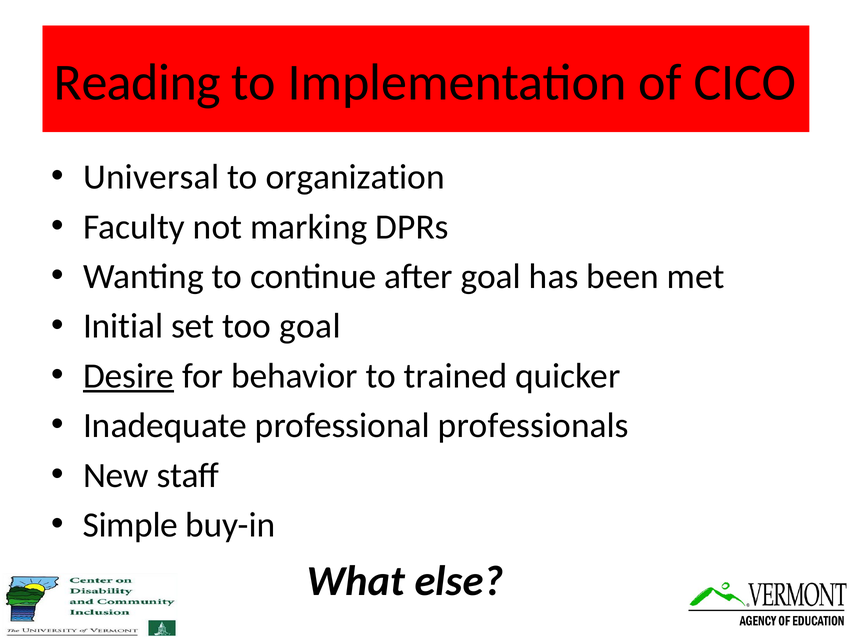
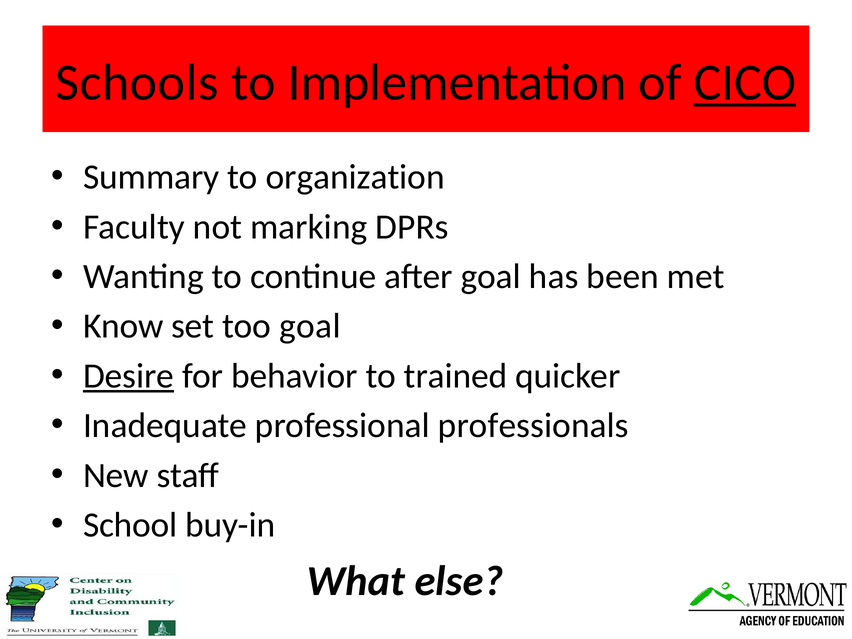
Reading: Reading -> Schools
CICO underline: none -> present
Universal: Universal -> Summary
Initial: Initial -> Know
Simple: Simple -> School
